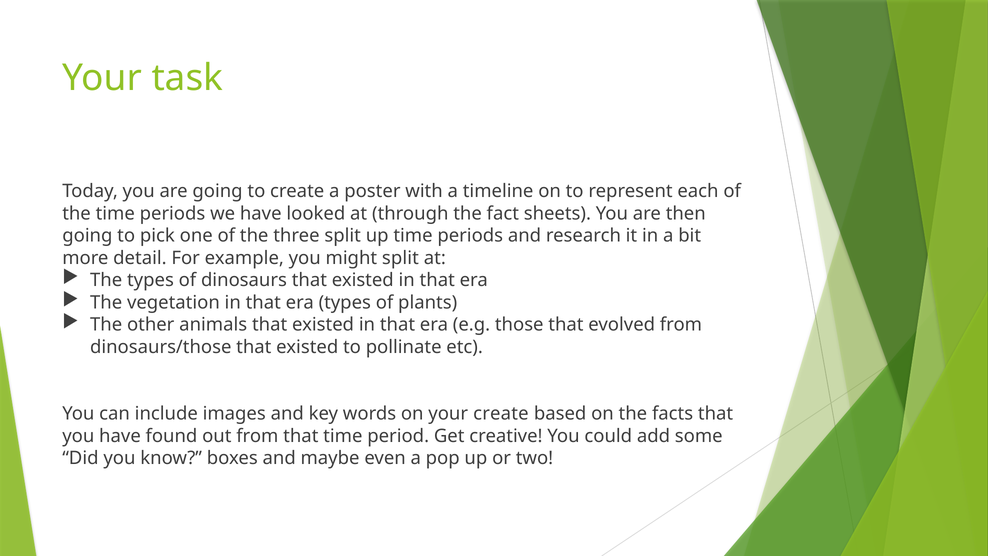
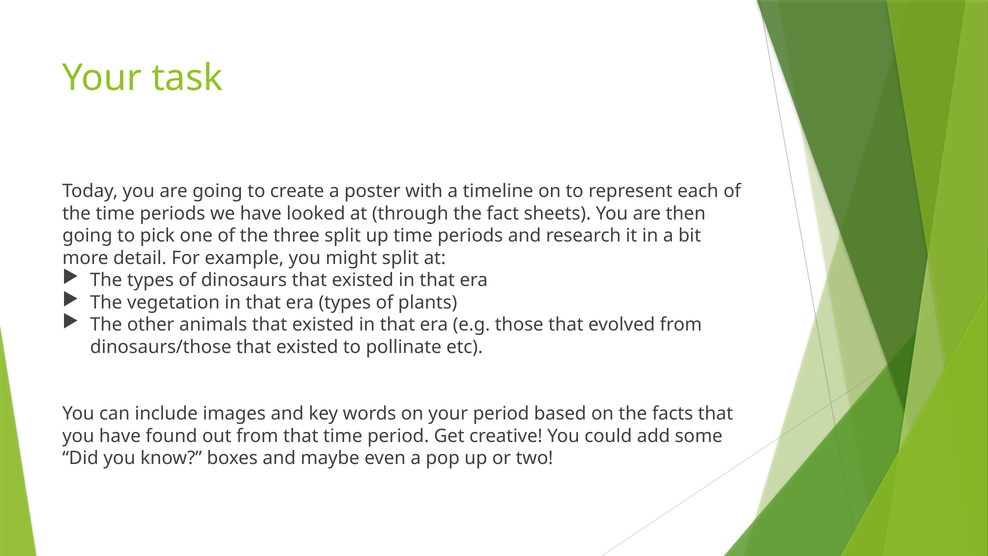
your create: create -> period
